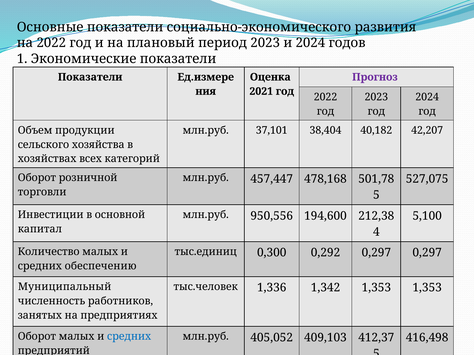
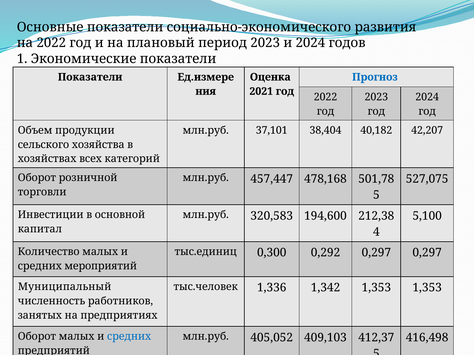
Прогноз colour: purple -> blue
950,556: 950,556 -> 320,583
обеспечению: обеспечению -> мероприятий
